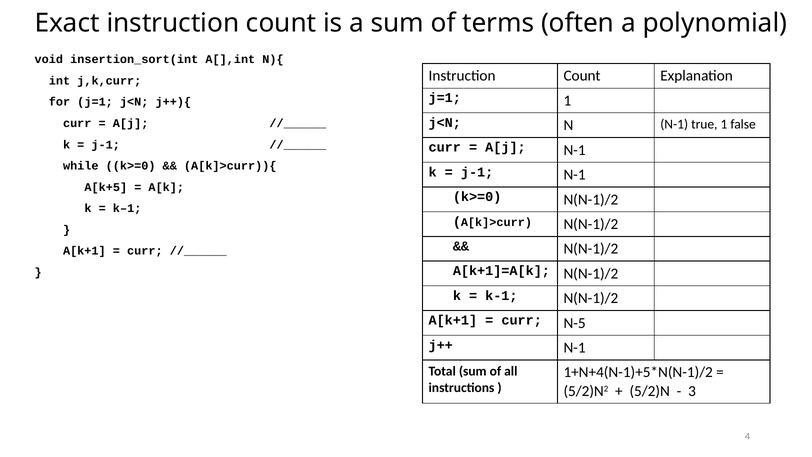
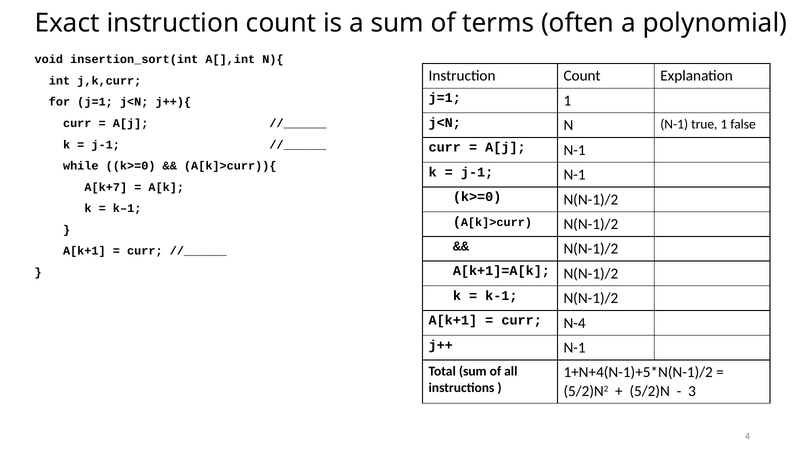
A[k+5: A[k+5 -> A[k+7
N-5: N-5 -> N-4
